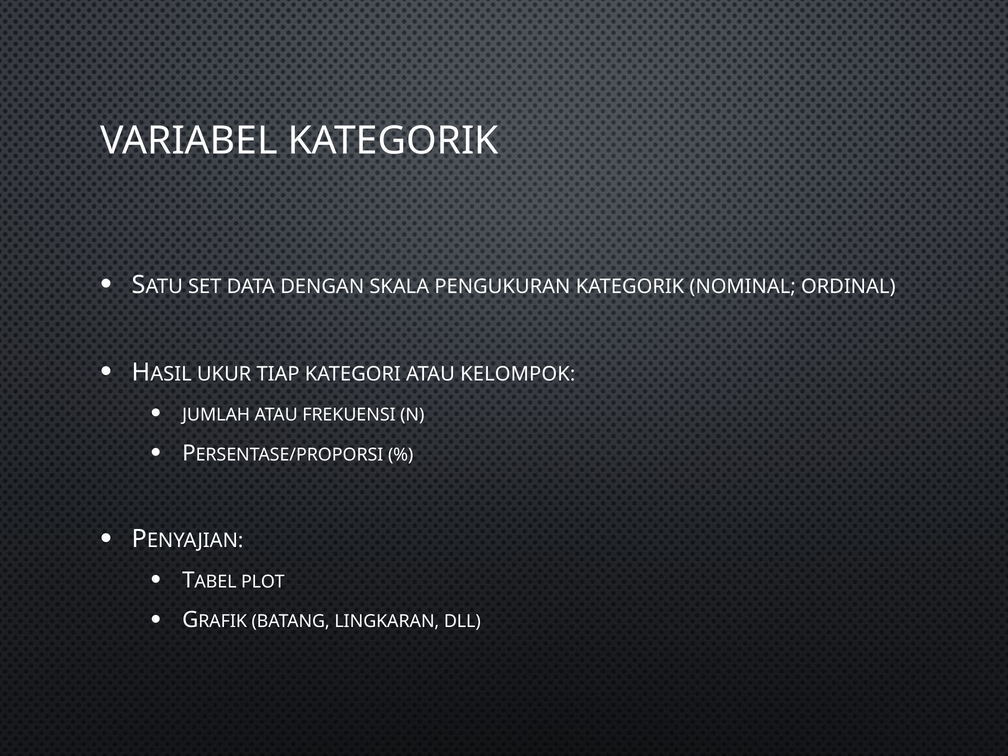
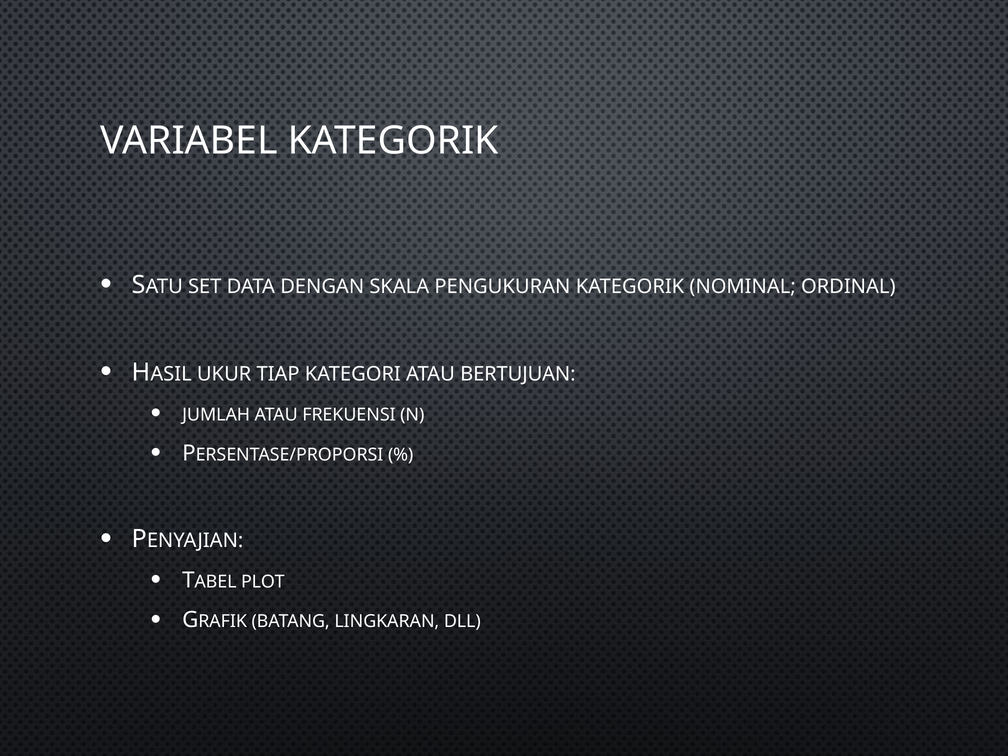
KELOMPOK: KELOMPOK -> BERTUJUAN
